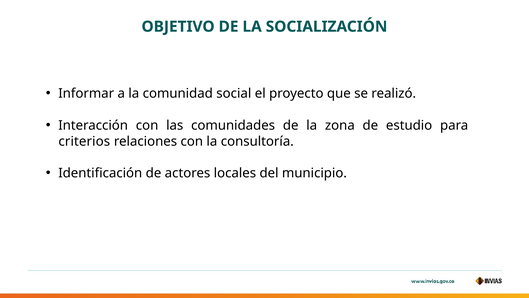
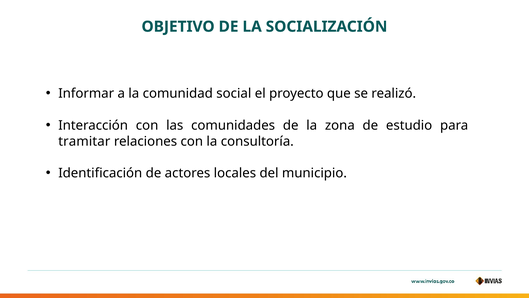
criterios: criterios -> tramitar
